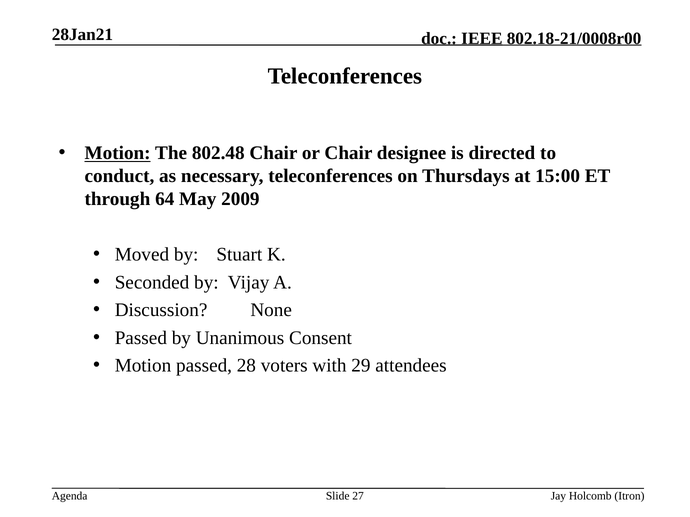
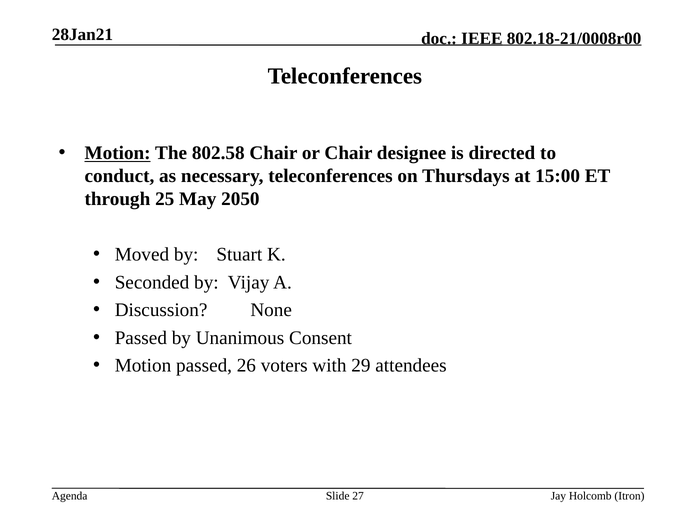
802.48: 802.48 -> 802.58
64: 64 -> 25
2009: 2009 -> 2050
28: 28 -> 26
